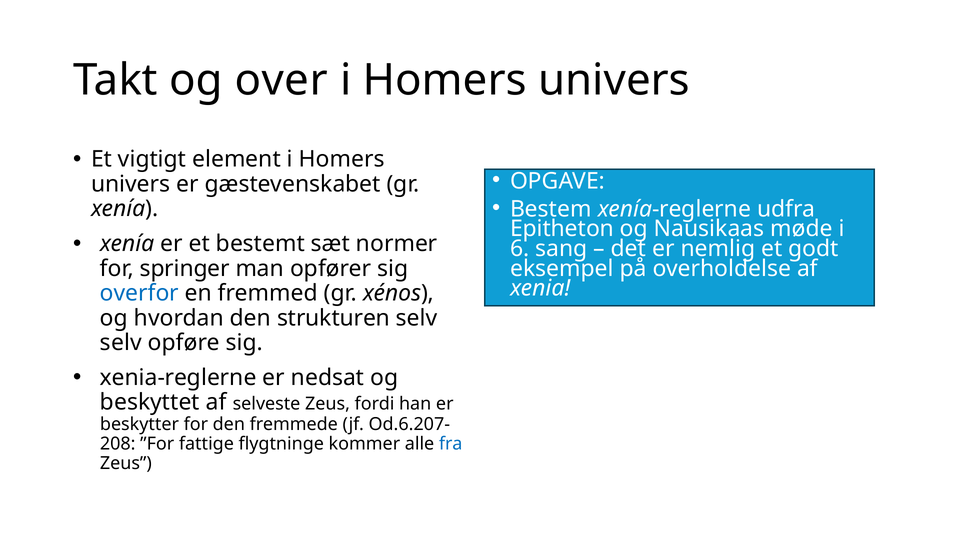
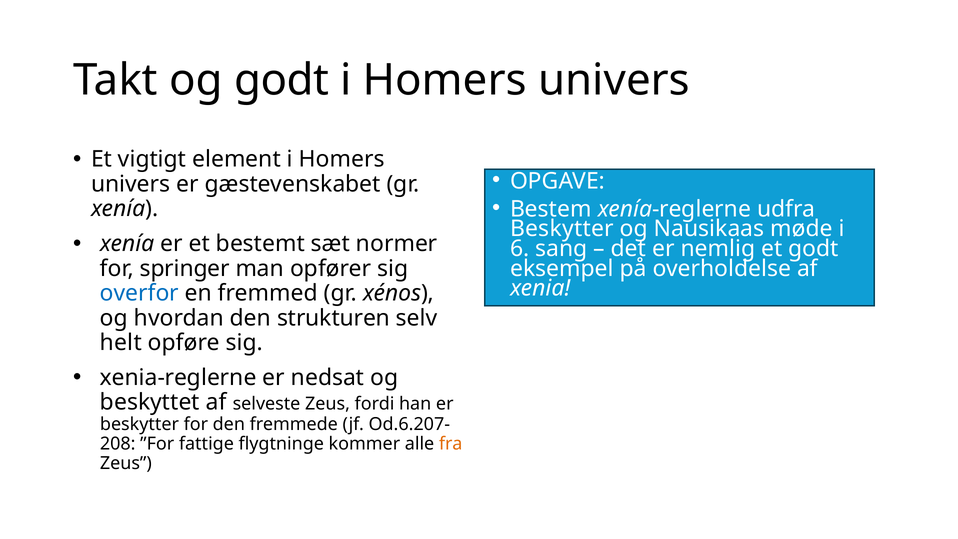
og over: over -> godt
Epitheton at (562, 229): Epitheton -> Beskytter
selv at (121, 343): selv -> helt
fra colour: blue -> orange
